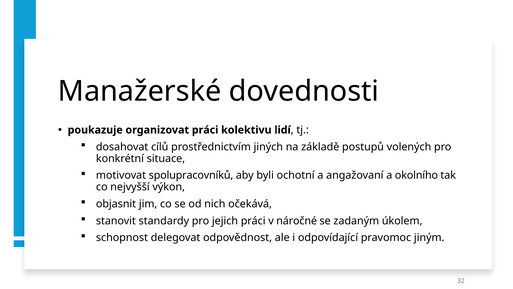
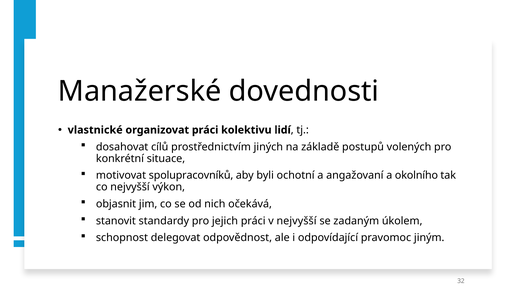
poukazuje: poukazuje -> vlastnické
v náročné: náročné -> nejvyšší
